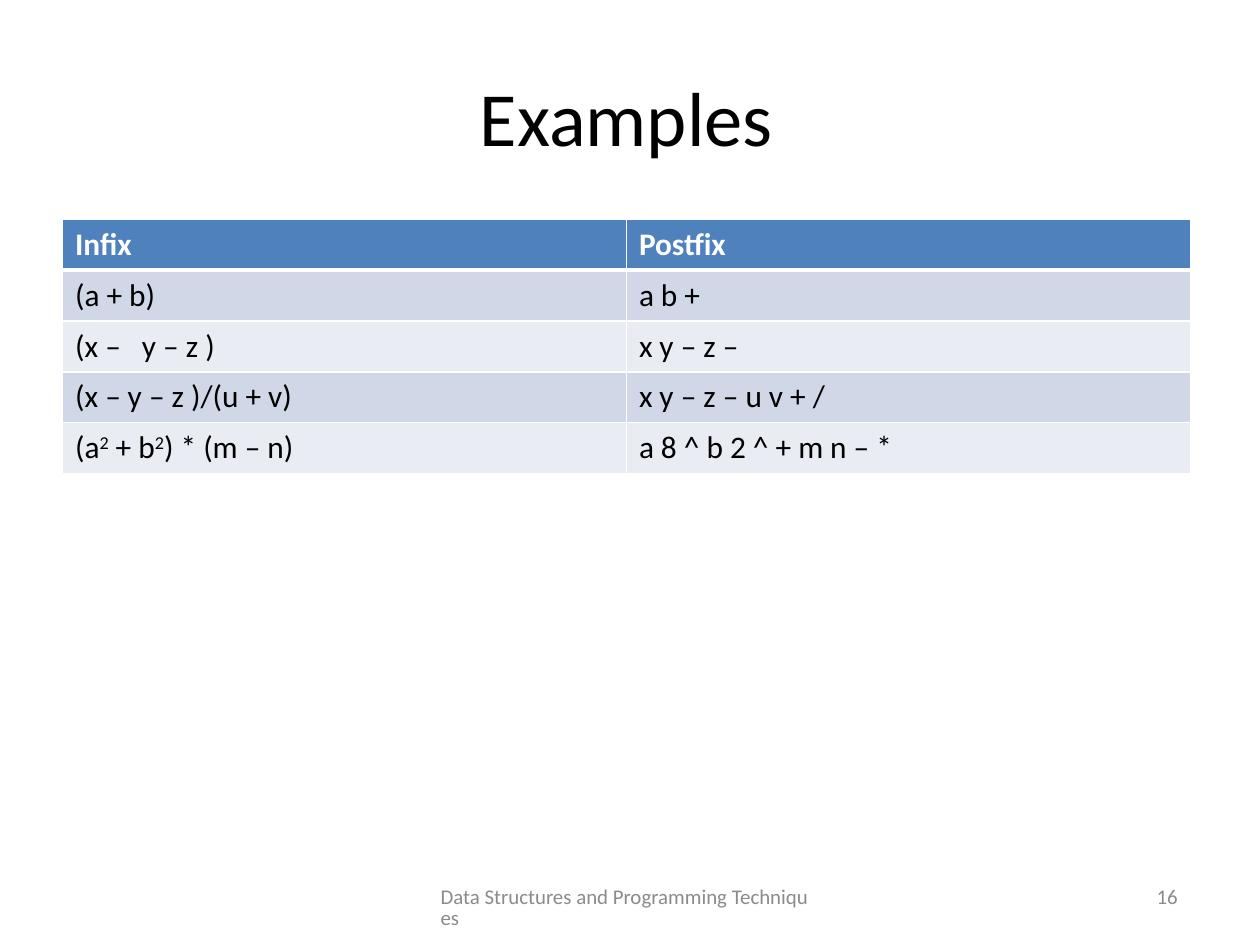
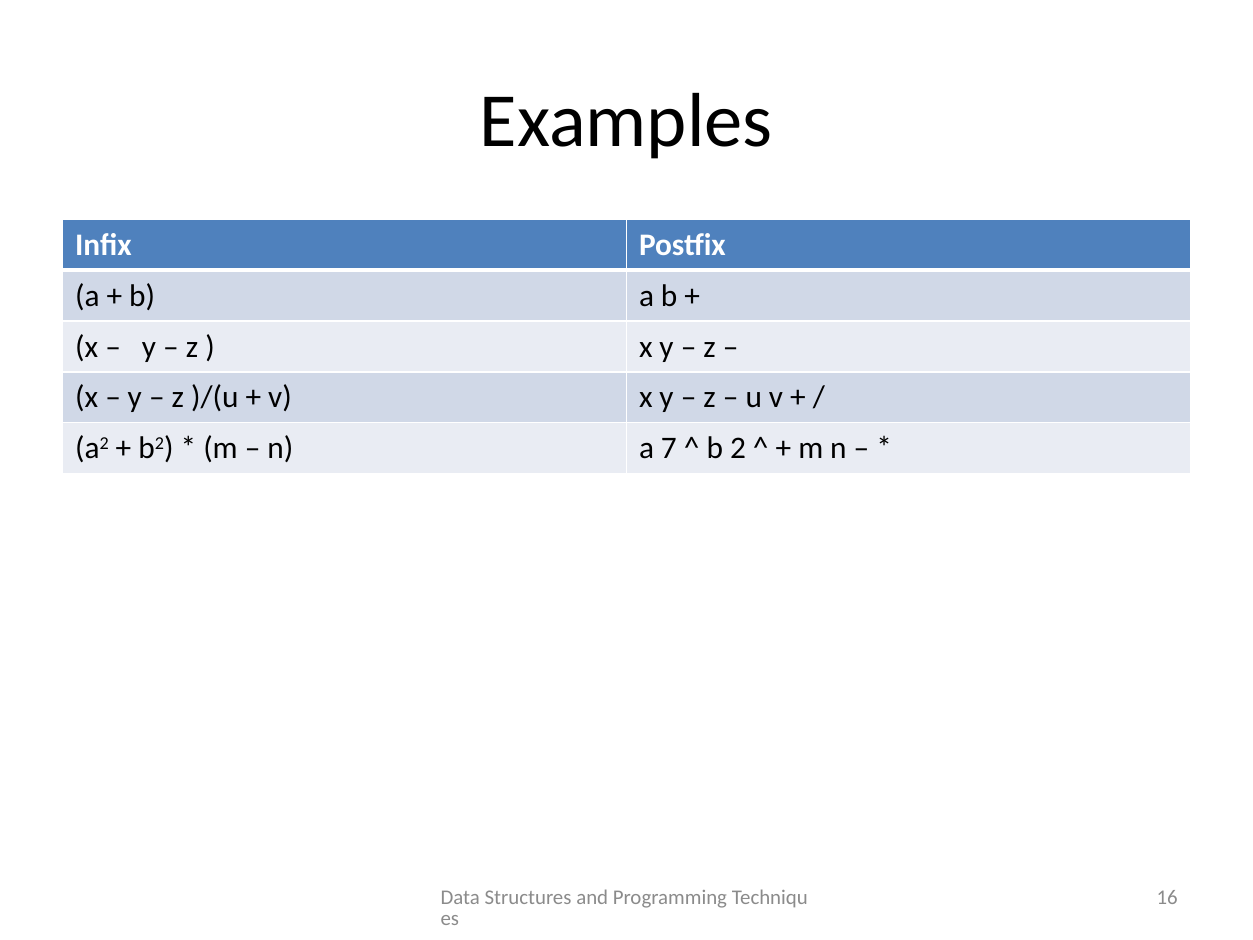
8: 8 -> 7
